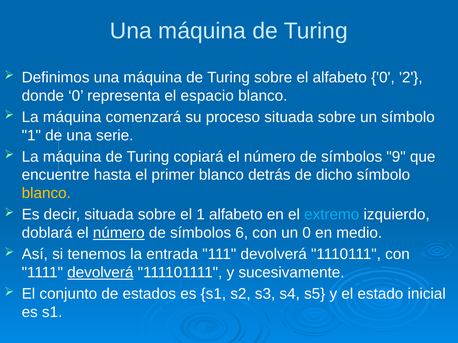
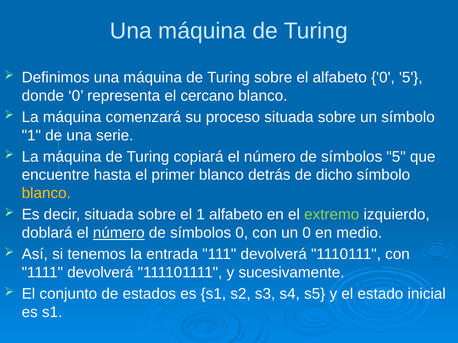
0 2: 2 -> 5
espacio: espacio -> cercano
símbolos 9: 9 -> 5
extremo colour: light blue -> light green
símbolos 6: 6 -> 0
devolverá at (100, 273) underline: present -> none
